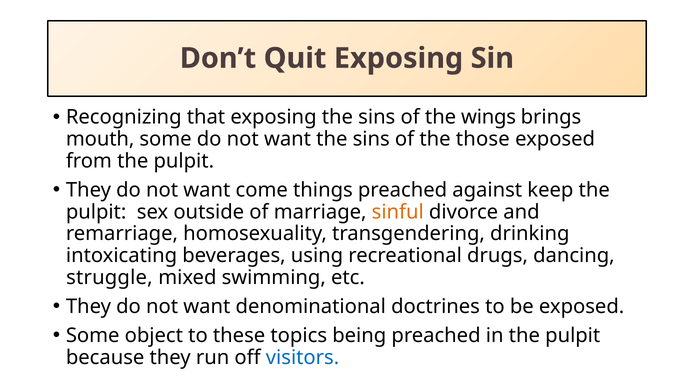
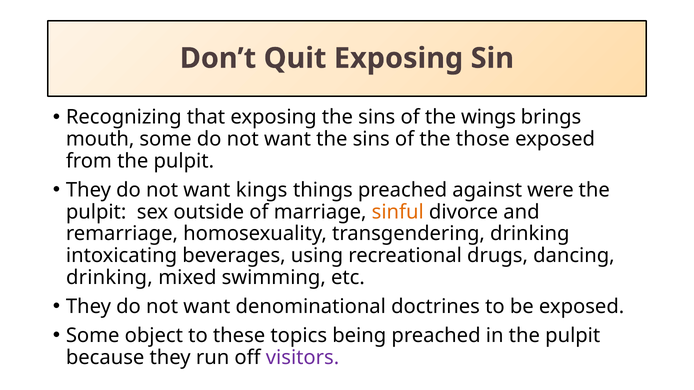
come: come -> kings
keep: keep -> were
struggle at (109, 278): struggle -> drinking
visitors colour: blue -> purple
